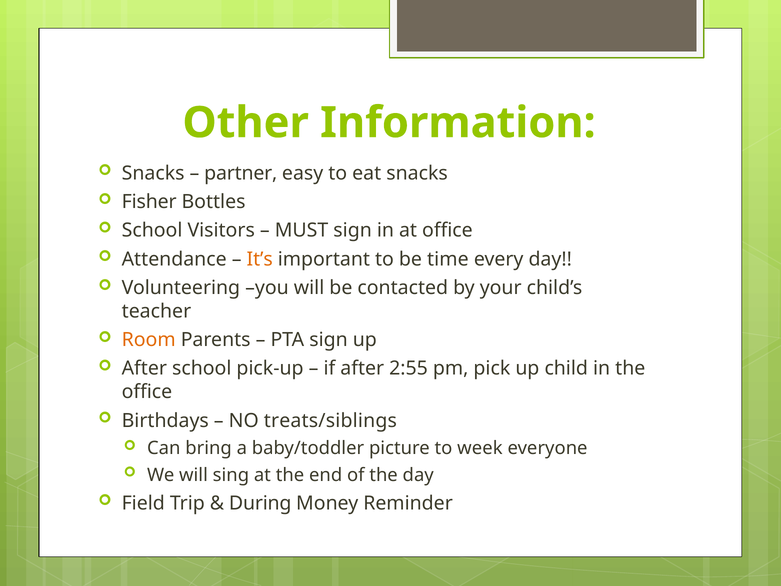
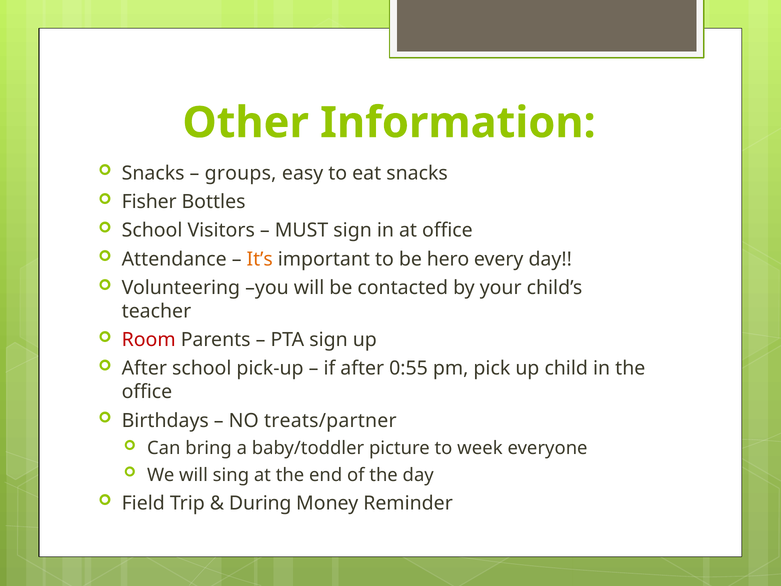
partner: partner -> groups
time: time -> hero
Room colour: orange -> red
2:55: 2:55 -> 0:55
treats/siblings: treats/siblings -> treats/partner
